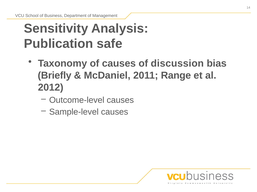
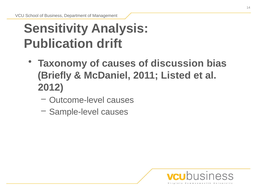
safe: safe -> drift
Range: Range -> Listed
